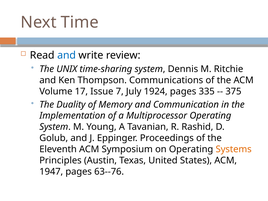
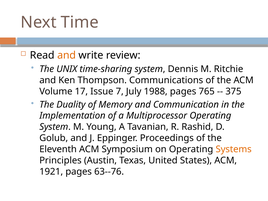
and at (67, 55) colour: blue -> orange
1924: 1924 -> 1988
335: 335 -> 765
1947: 1947 -> 1921
